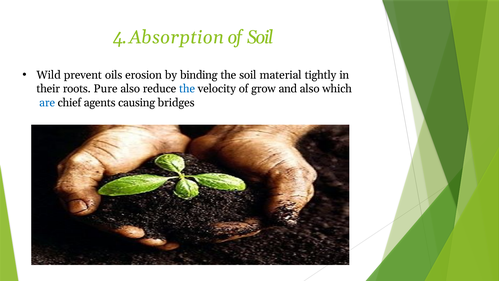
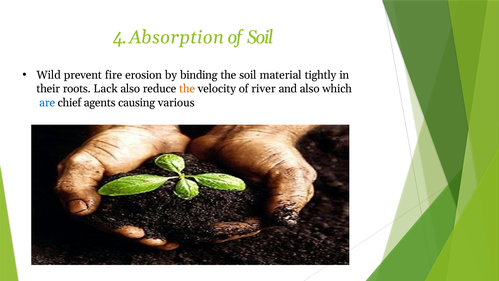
oils: oils -> fire
Pure: Pure -> Lack
the at (187, 89) colour: blue -> orange
grow: grow -> river
bridges: bridges -> various
